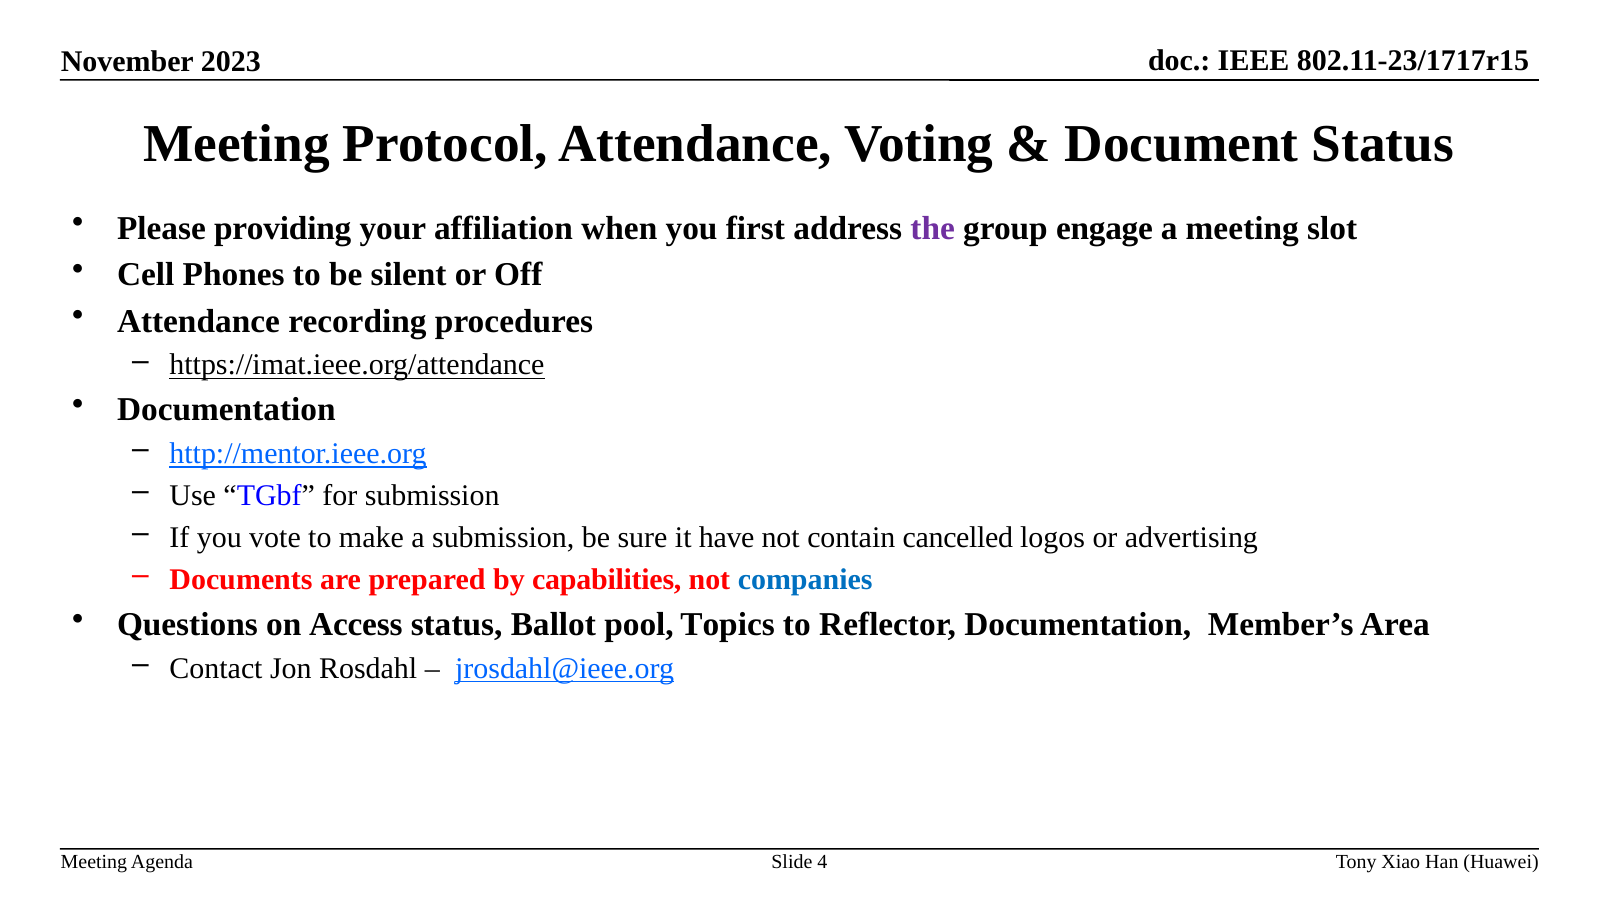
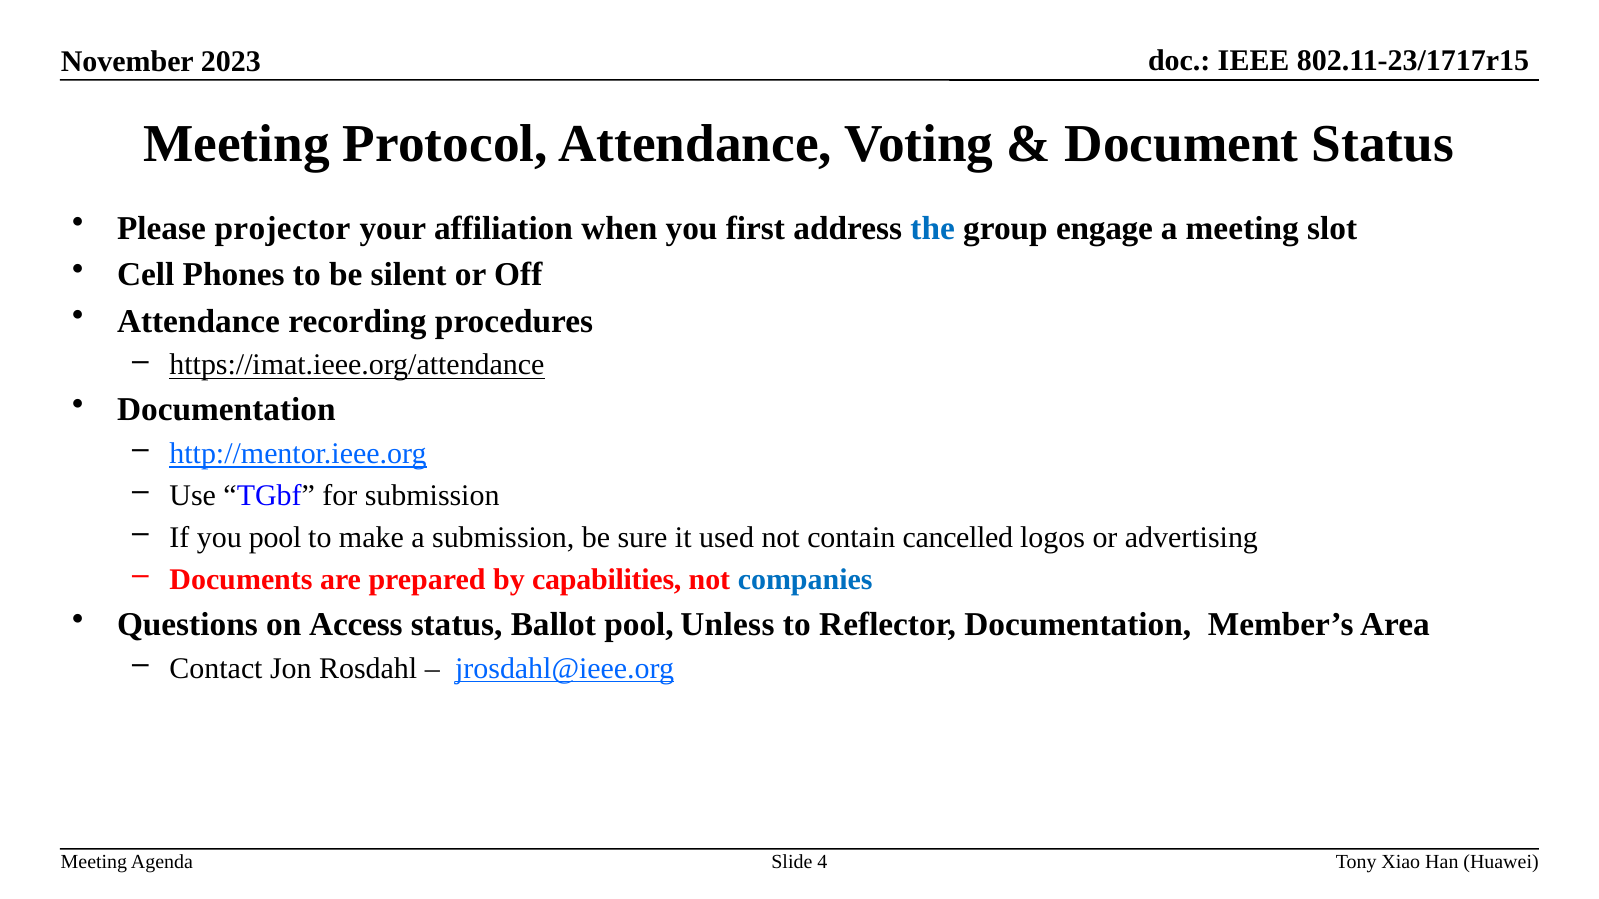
providing: providing -> projector
the colour: purple -> blue
you vote: vote -> pool
have: have -> used
Topics: Topics -> Unless
